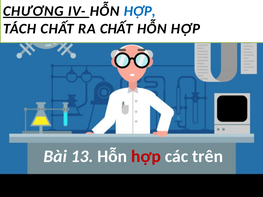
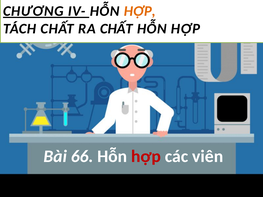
HỢP at (140, 11) colour: blue -> orange
13: 13 -> 66
trên: trên -> viên
